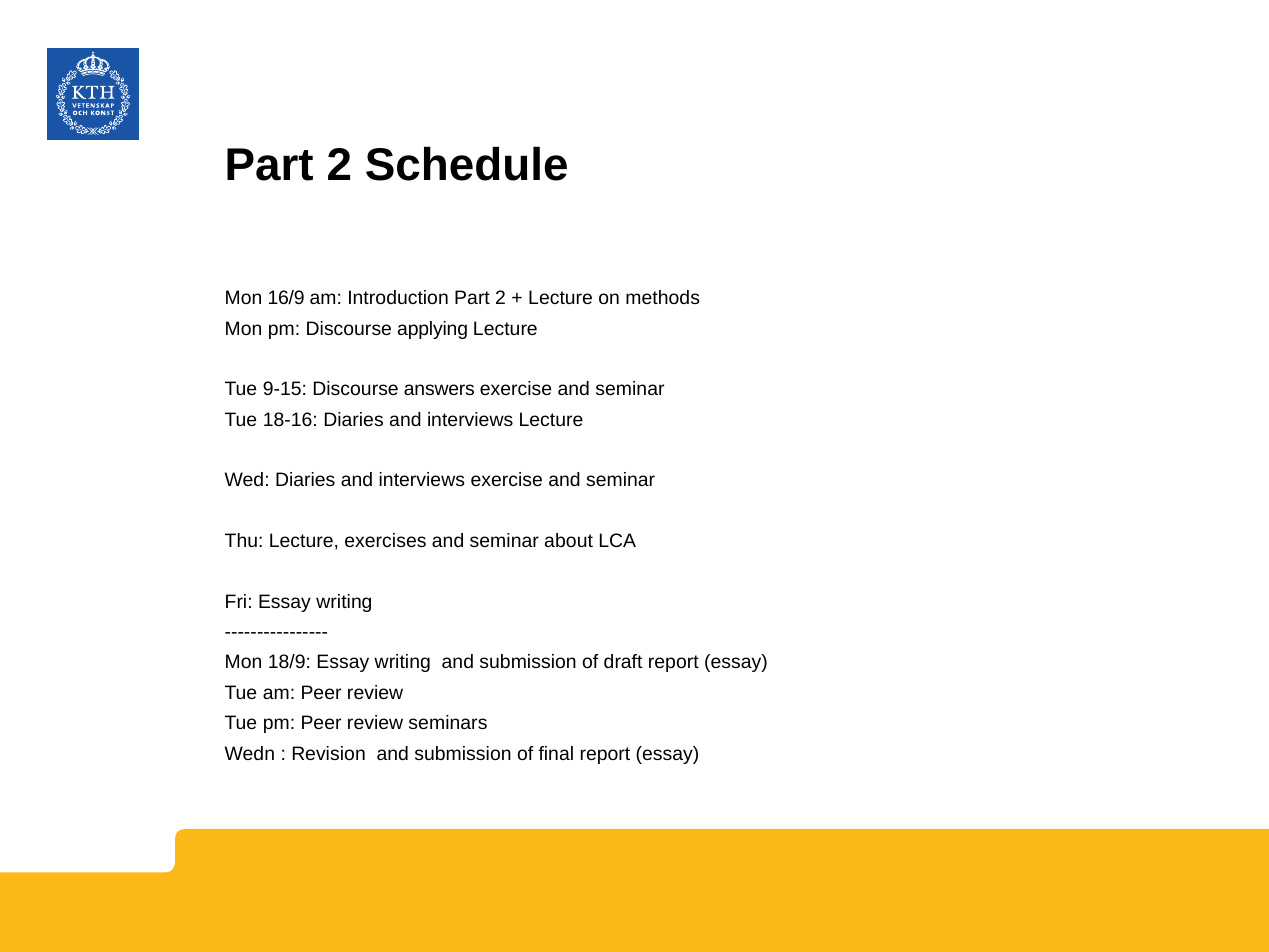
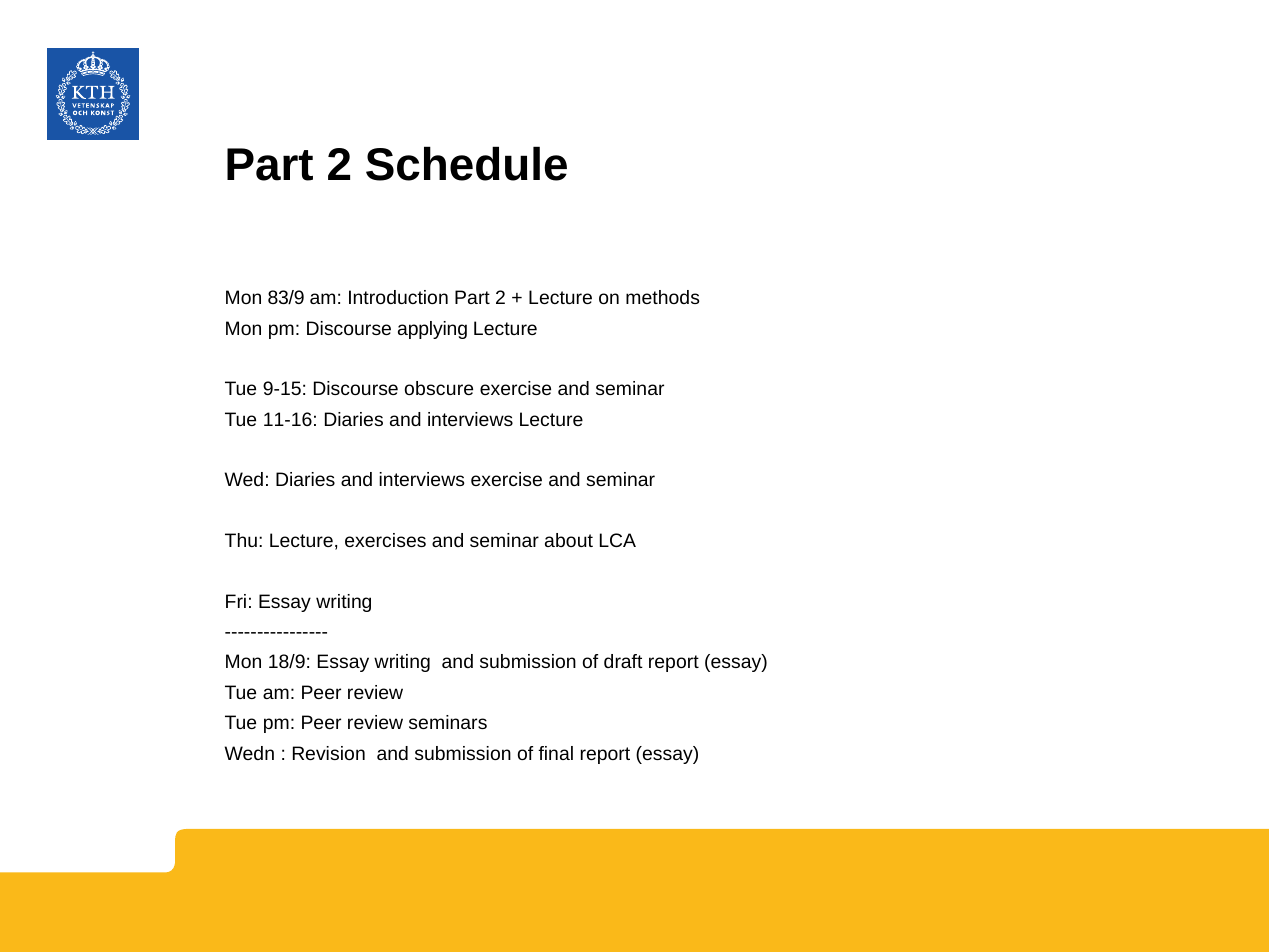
16/9: 16/9 -> 83/9
answers: answers -> obscure
18-16: 18-16 -> 11-16
